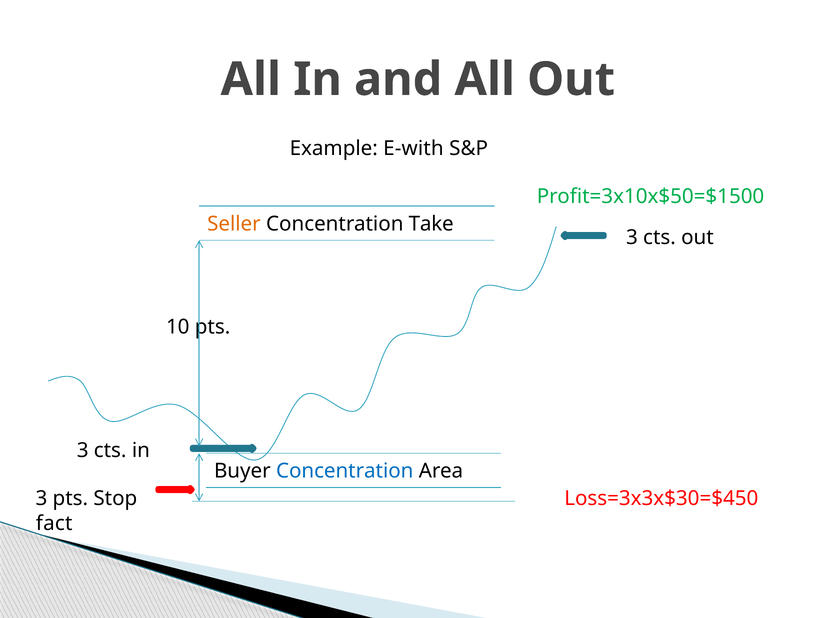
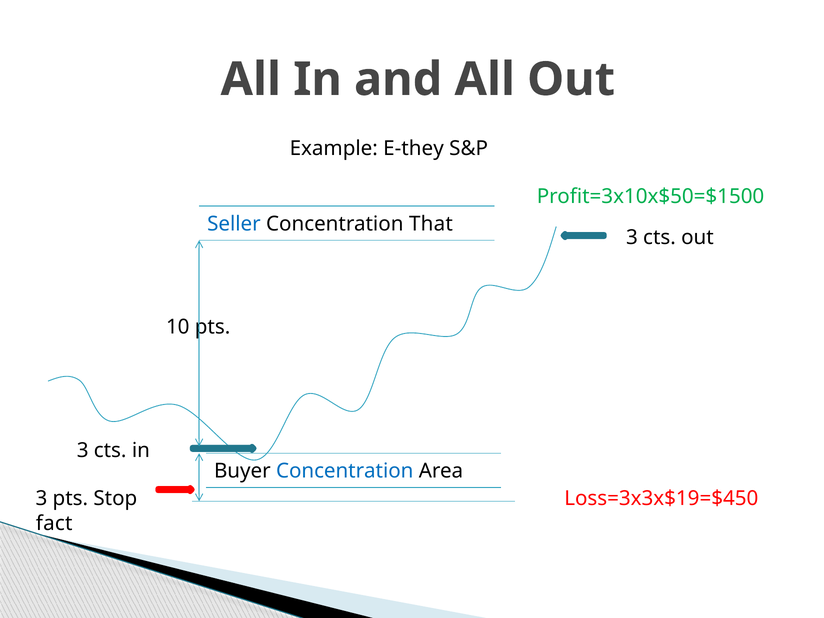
E-with: E-with -> E-they
Seller colour: orange -> blue
Take: Take -> That
Loss=3x3x$30=$450: Loss=3x3x$30=$450 -> Loss=3x3x$19=$450
